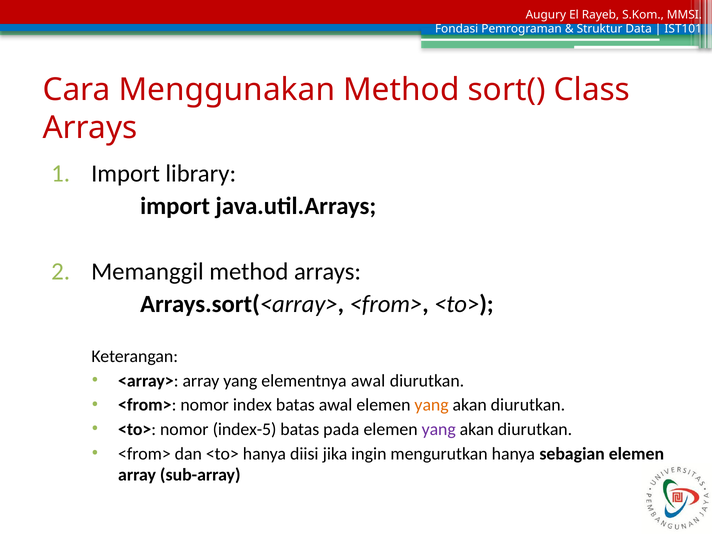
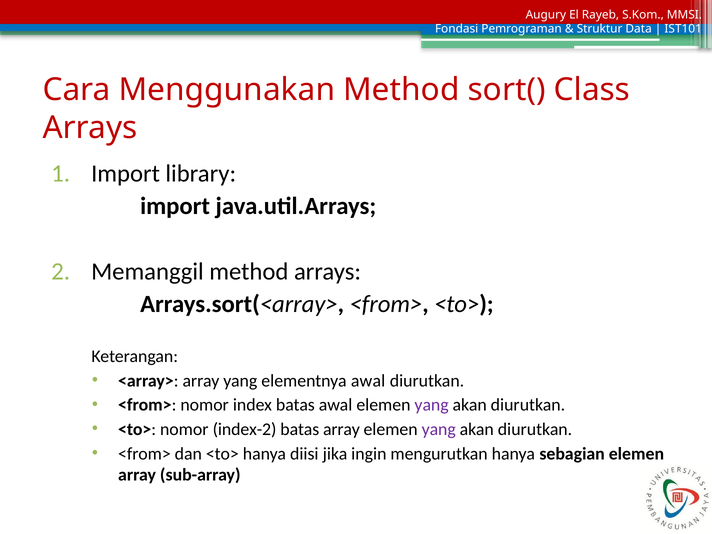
yang at (432, 405) colour: orange -> purple
index-5: index-5 -> index-2
batas pada: pada -> array
